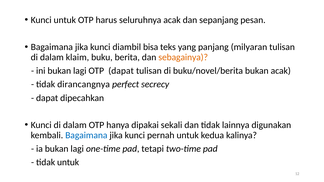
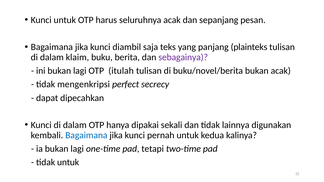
bisa: bisa -> saja
milyaran: milyaran -> plainteks
sebagainya colour: orange -> purple
OTP dapat: dapat -> itulah
dirancangnya: dirancangnya -> mengenkripsi
